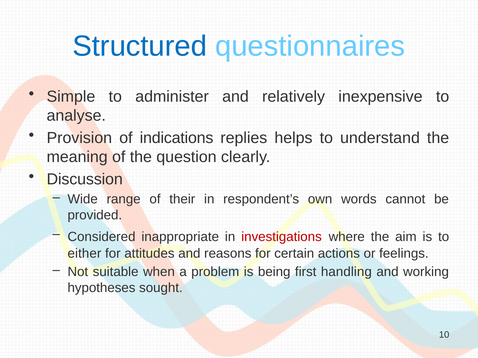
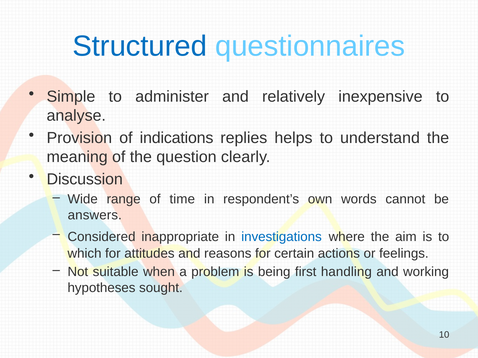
their: their -> time
provided: provided -> answers
investigations colour: red -> blue
either: either -> which
